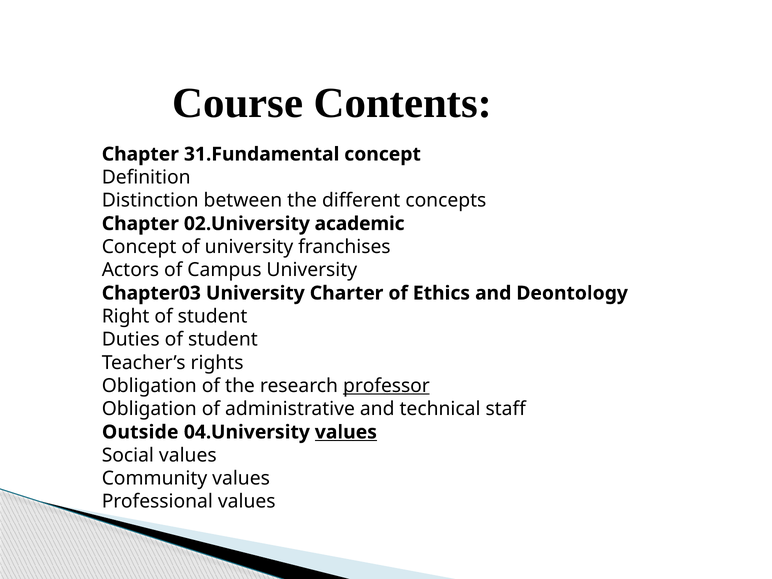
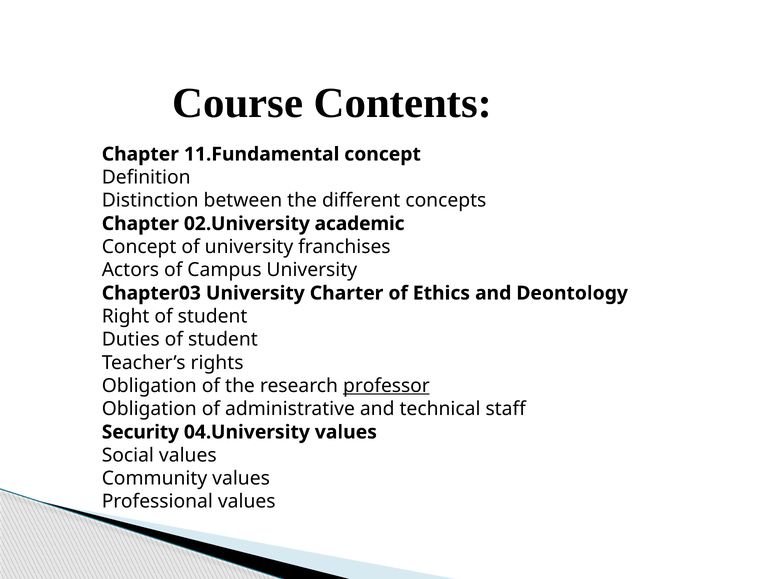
31.Fundamental: 31.Fundamental -> 11.Fundamental
Outside: Outside -> Security
values at (346, 432) underline: present -> none
